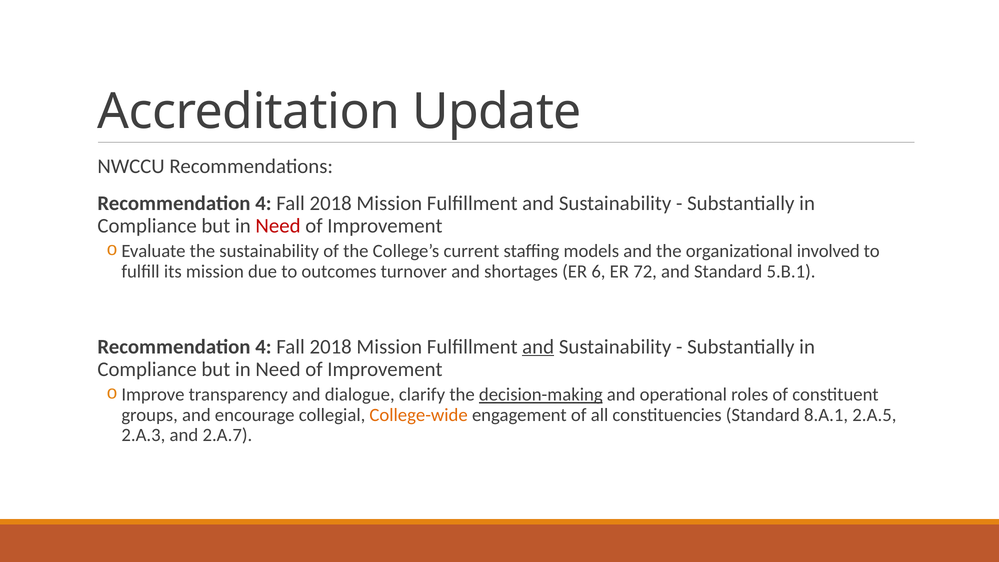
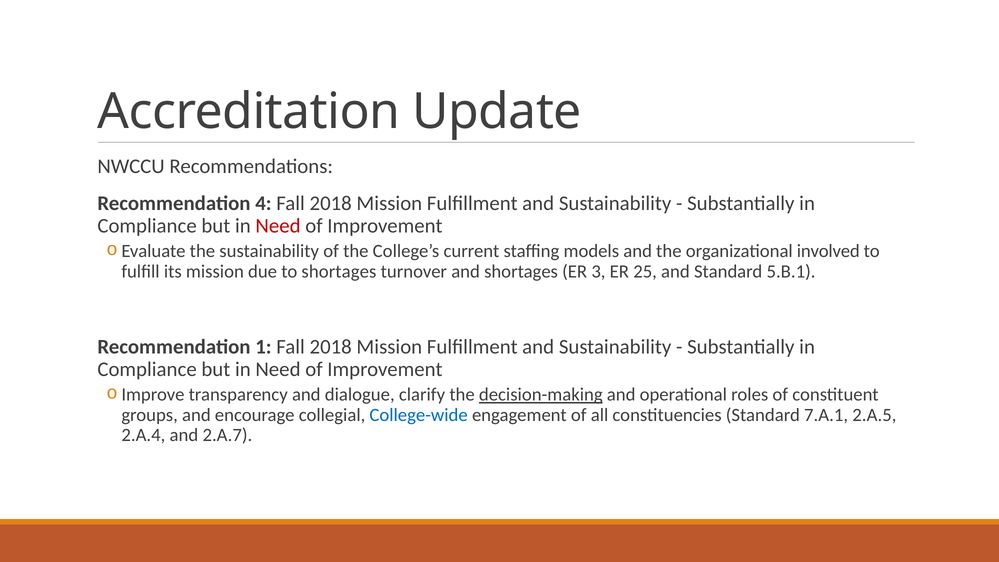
to outcomes: outcomes -> shortages
6: 6 -> 3
72: 72 -> 25
4 at (263, 347): 4 -> 1
and at (538, 347) underline: present -> none
College-wide colour: orange -> blue
8.A.1: 8.A.1 -> 7.A.1
2.A.3: 2.A.3 -> 2.A.4
